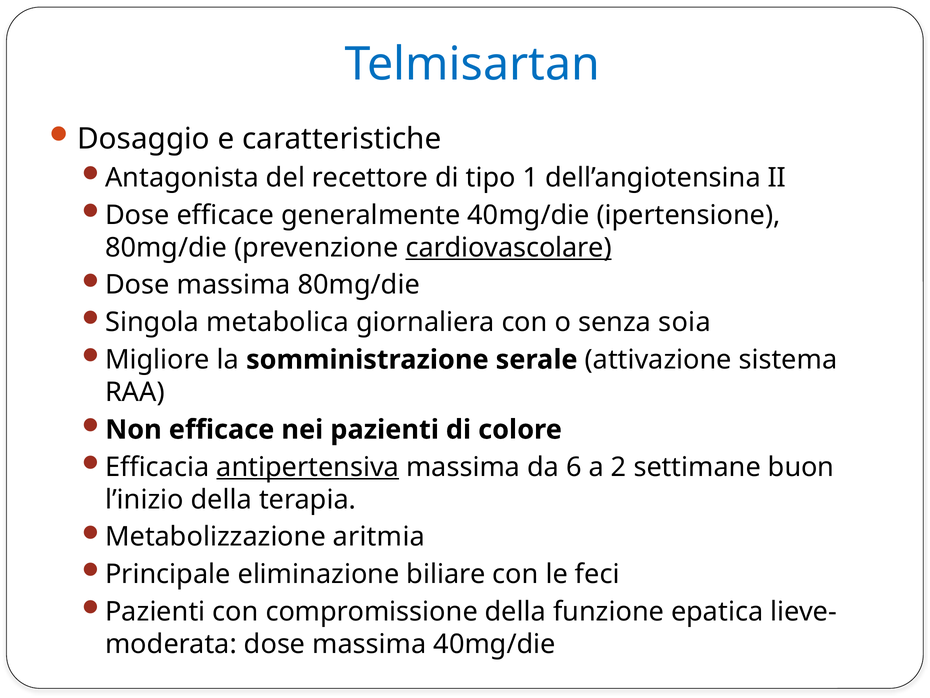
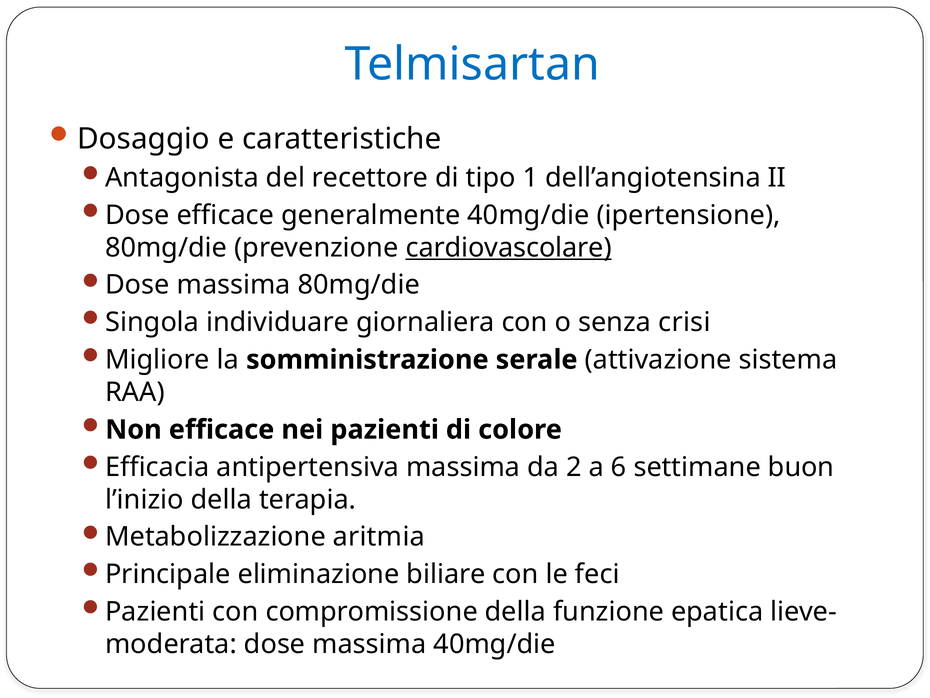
metabolica: metabolica -> individuare
soia: soia -> crisi
antipertensiva underline: present -> none
6: 6 -> 2
2: 2 -> 6
